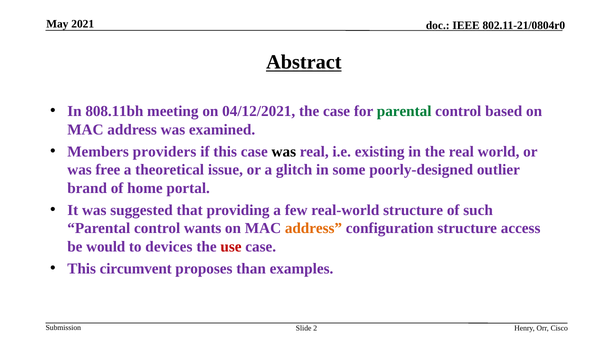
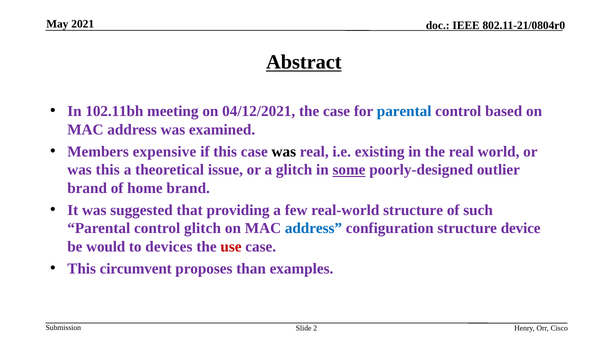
808.11bh: 808.11bh -> 102.11bh
parental at (404, 111) colour: green -> blue
providers: providers -> expensive
was free: free -> this
some underline: none -> present
home portal: portal -> brand
control wants: wants -> glitch
address at (313, 228) colour: orange -> blue
access: access -> device
